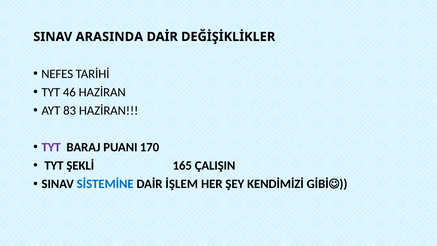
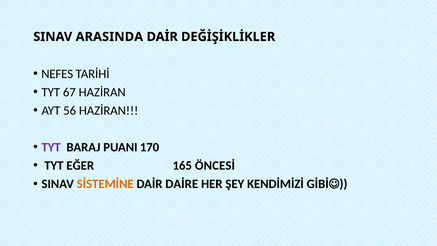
46: 46 -> 67
83: 83 -> 56
ŞEKLİ: ŞEKLİ -> EĞER
ÇALIŞIN: ÇALIŞIN -> ÖNCESİ
SİSTEMİNE colour: blue -> orange
İŞLEM: İŞLEM -> DAİRE
